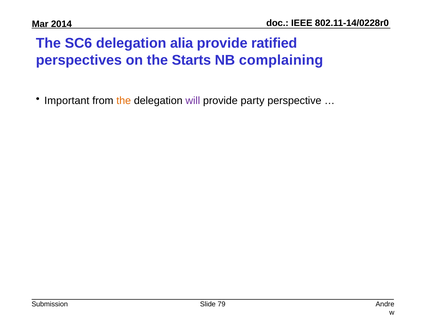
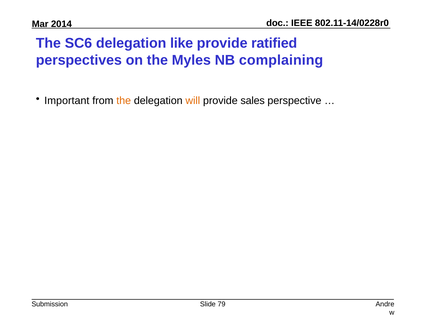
alia: alia -> like
the Starts: Starts -> Myles
will colour: purple -> orange
party: party -> sales
